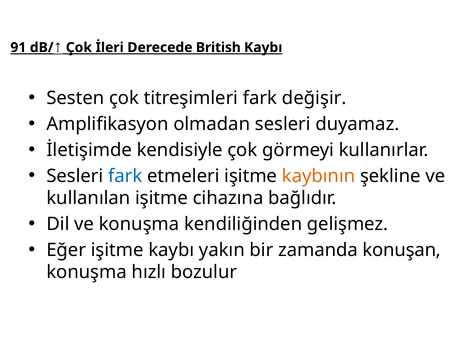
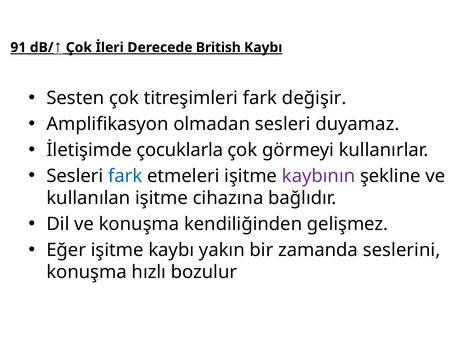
kendisiyle: kendisiyle -> çocuklarla
kaybının colour: orange -> purple
konuşan: konuşan -> seslerini
